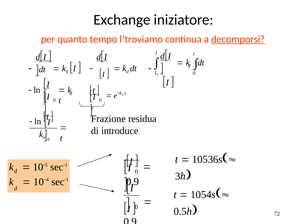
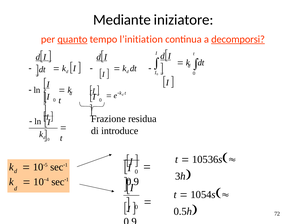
Exchange: Exchange -> Mediante
quanto underline: none -> present
l’troviamo: l’troviamo -> l’initiation
